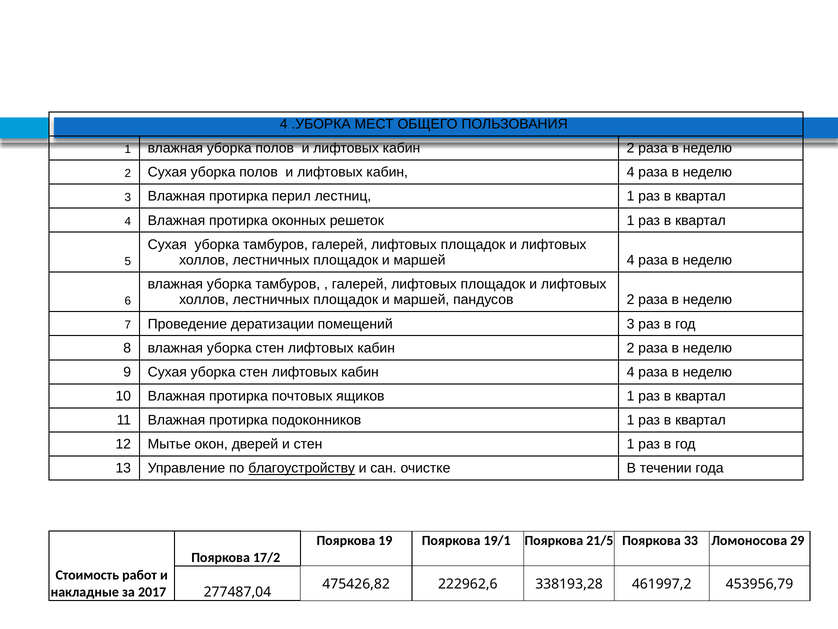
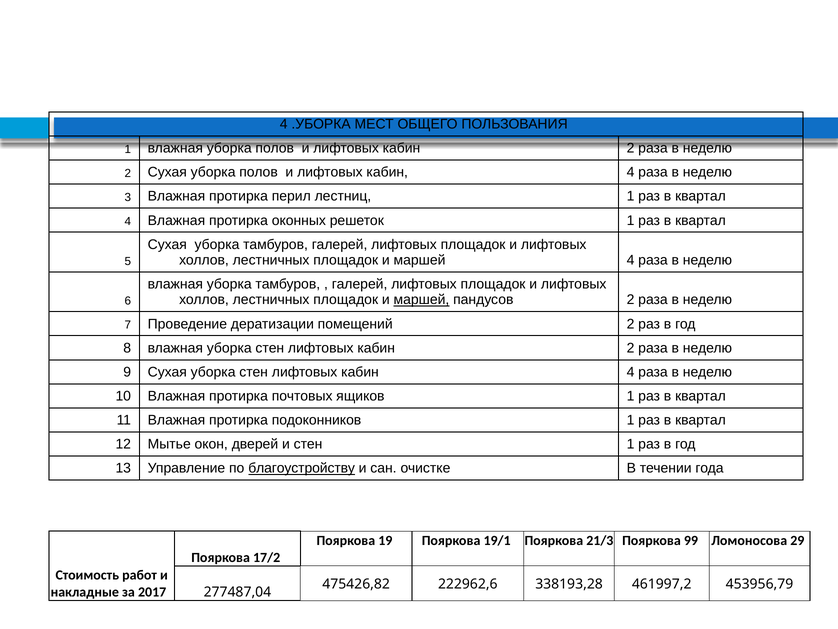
маршей at (421, 300) underline: none -> present
помещений 3: 3 -> 2
21/5: 21/5 -> 21/3
33: 33 -> 99
